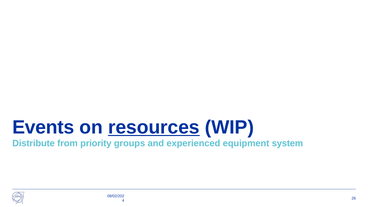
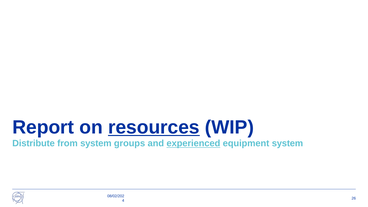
Events: Events -> Report
from priority: priority -> system
experienced underline: none -> present
